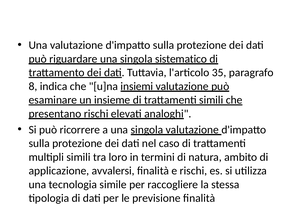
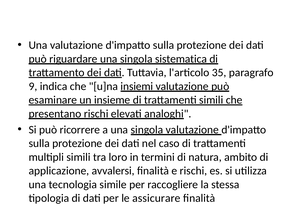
sistematico: sistematico -> sistematica
8: 8 -> 9
previsione: previsione -> assicurare
